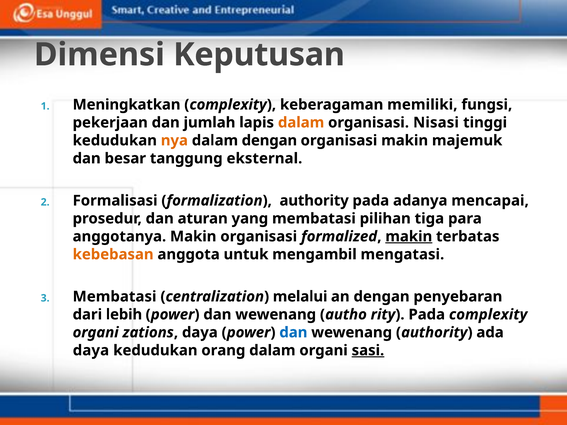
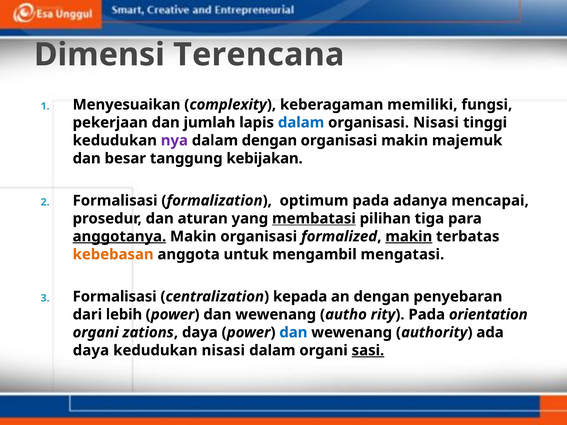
Keputusan: Keputusan -> Terencana
Meningkatkan: Meningkatkan -> Menyesuaikan
dalam at (301, 123) colour: orange -> blue
nya colour: orange -> purple
eksternal: eksternal -> kebijakan
formalization authority: authority -> optimum
membatasi at (314, 219) underline: none -> present
anggotanya underline: none -> present
Membatasi at (115, 297): Membatasi -> Formalisasi
melalui: melalui -> kepada
Pada complexity: complexity -> orientation
kedudukan orang: orang -> nisasi
